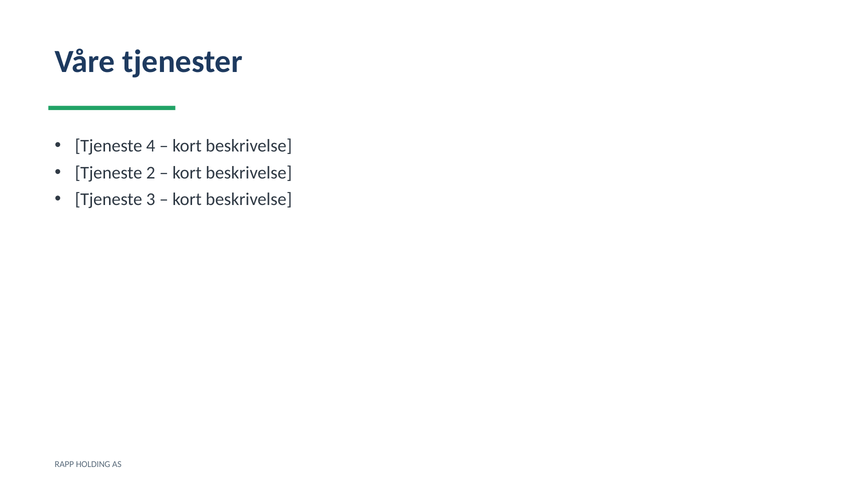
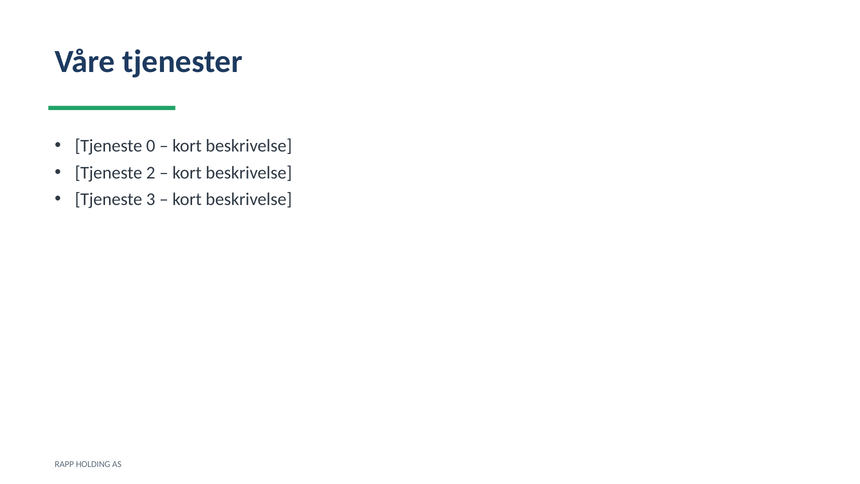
4: 4 -> 0
